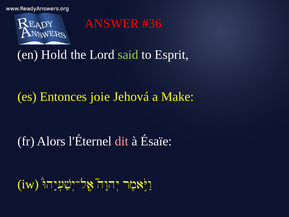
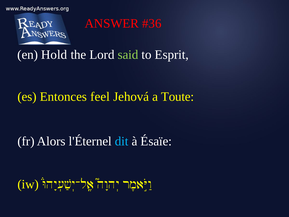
joie: joie -> feel
Make: Make -> Toute
dit colour: pink -> light blue
